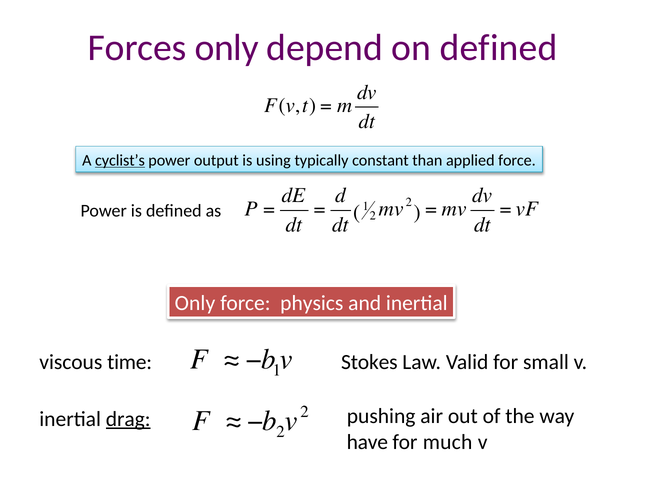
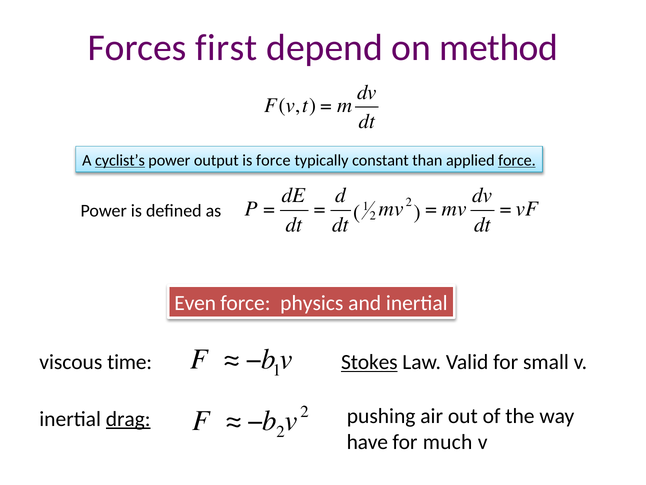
Forces only: only -> first
on defined: defined -> method
is using: using -> force
force at (517, 160) underline: none -> present
Only at (195, 303): Only -> Even
Stokes underline: none -> present
